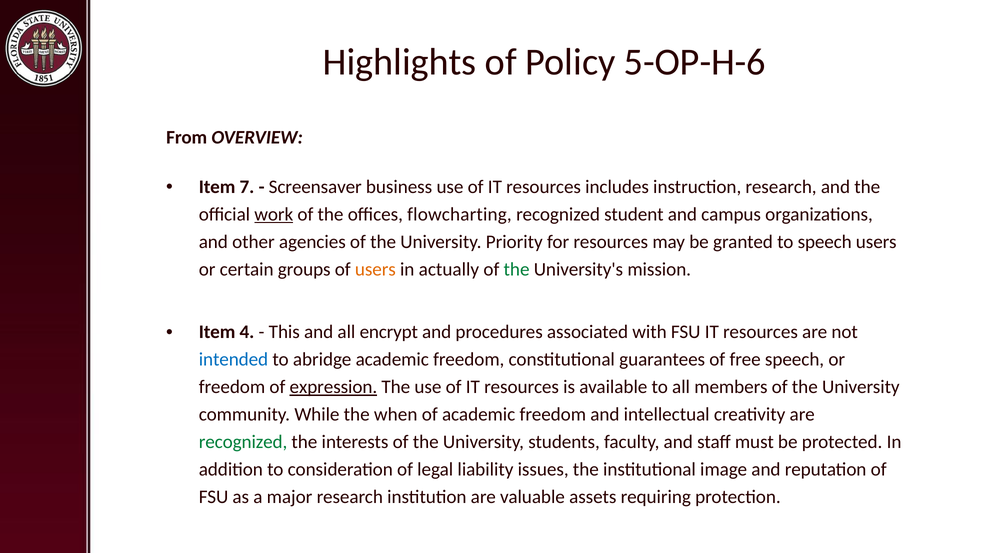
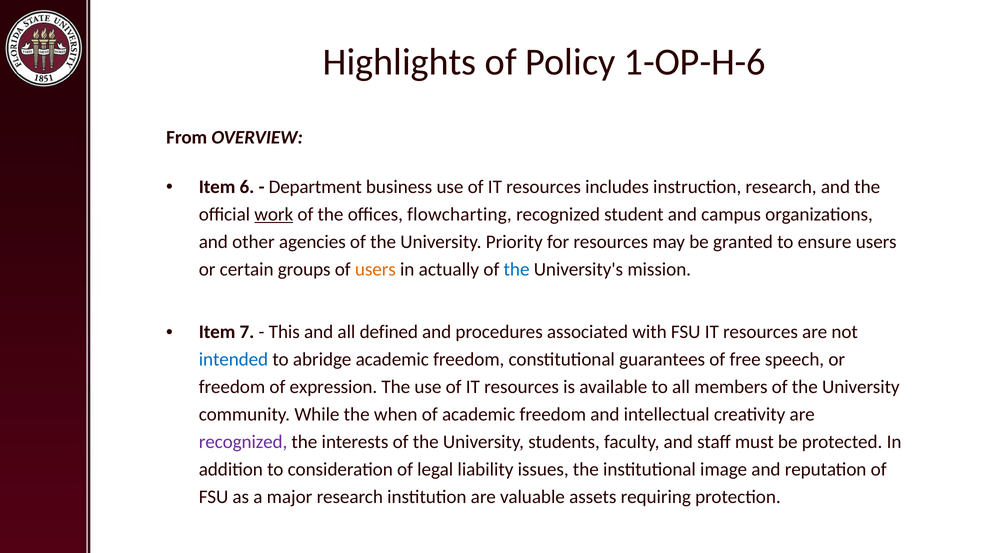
5-OP-H-6: 5-OP-H-6 -> 1-OP-H-6
7: 7 -> 6
Screensaver: Screensaver -> Department
to speech: speech -> ensure
the at (517, 269) colour: green -> blue
4: 4 -> 7
encrypt: encrypt -> defined
expression underline: present -> none
recognized at (243, 442) colour: green -> purple
